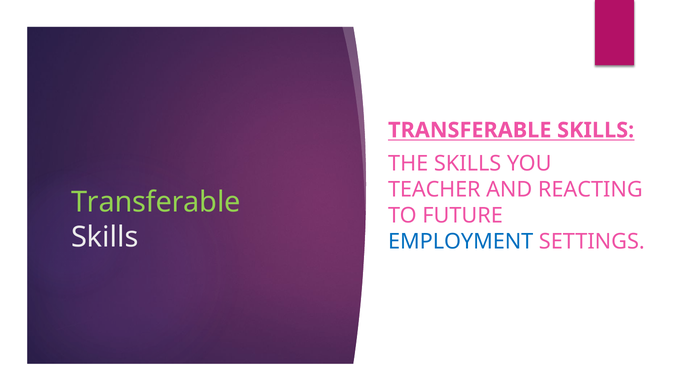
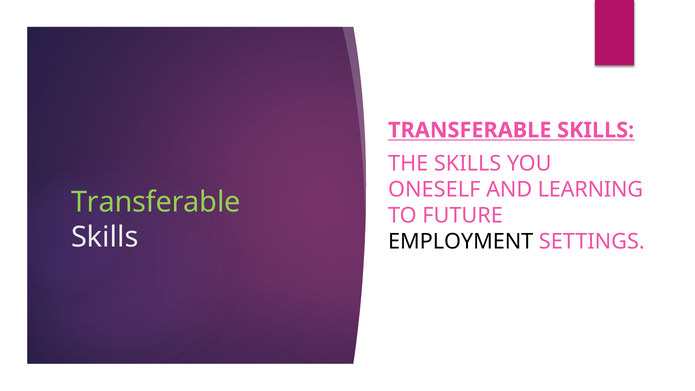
TEACHER: TEACHER -> ONESELF
REACTING: REACTING -> LEARNING
EMPLOYMENT colour: blue -> black
